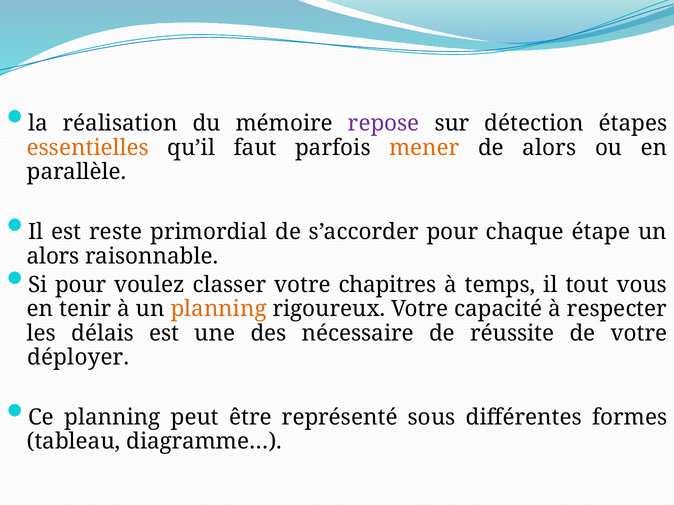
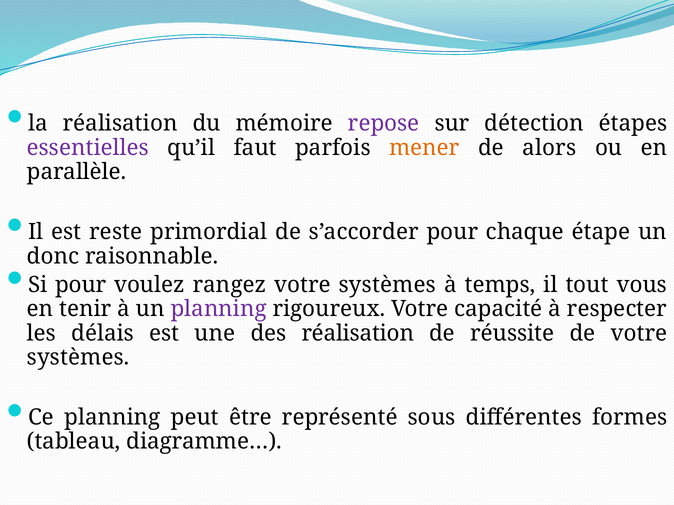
essentielles colour: orange -> purple
alors at (53, 256): alors -> donc
classer: classer -> rangez
chapitres at (387, 285): chapitres -> systèmes
planning at (219, 309) colour: orange -> purple
des nécessaire: nécessaire -> réalisation
déployer at (78, 358): déployer -> systèmes
